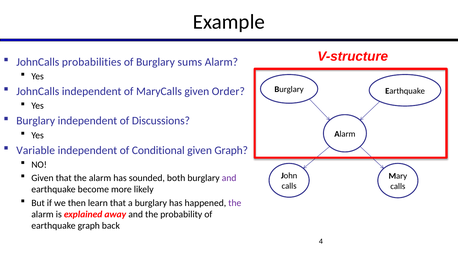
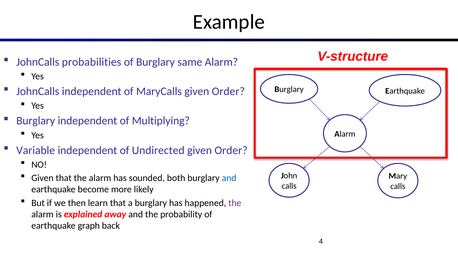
sums: sums -> same
Discussions: Discussions -> Multiplying
Conditional: Conditional -> Undirected
Graph at (231, 150): Graph -> Order
and at (229, 178) colour: purple -> blue
